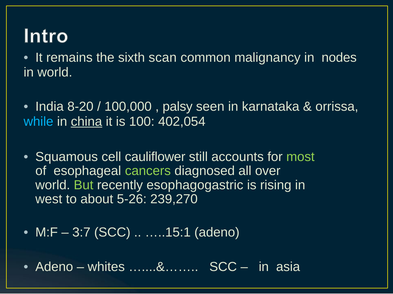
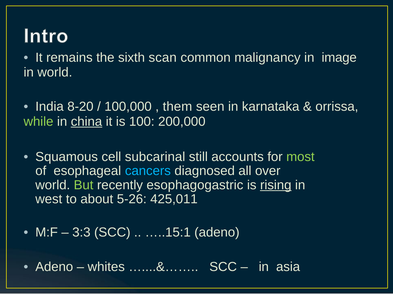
nodes: nodes -> image
palsy: palsy -> them
while colour: light blue -> light green
402,054: 402,054 -> 200,000
cauliflower: cauliflower -> subcarinal
cancers colour: light green -> light blue
rising underline: none -> present
239,270: 239,270 -> 425,011
3:7: 3:7 -> 3:3
